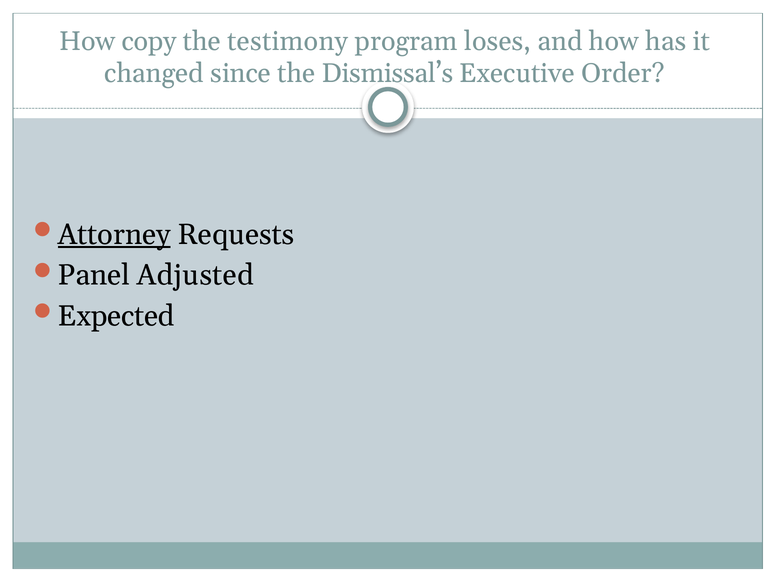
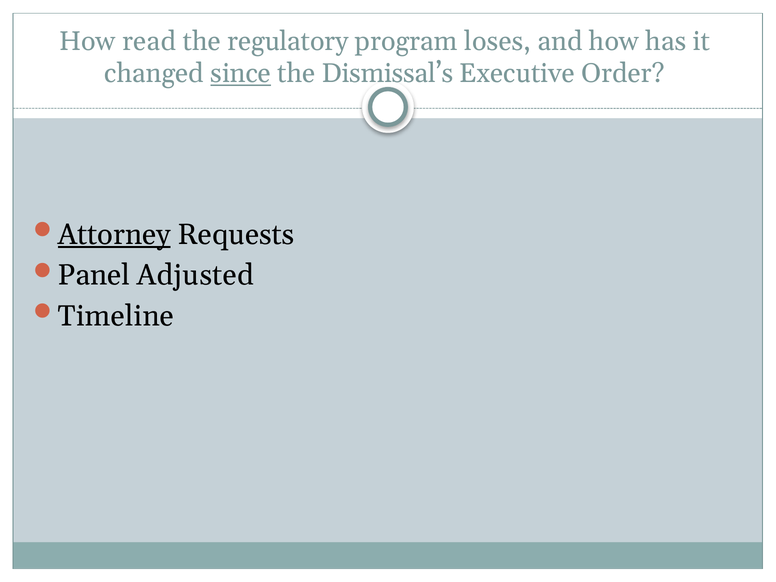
copy: copy -> read
testimony: testimony -> regulatory
since underline: none -> present
Expected: Expected -> Timeline
